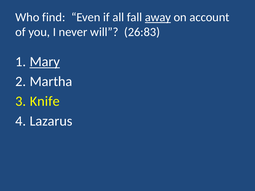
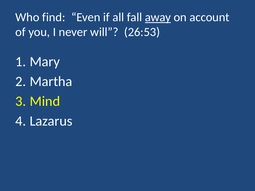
26:83: 26:83 -> 26:53
Mary underline: present -> none
Knife: Knife -> Mind
